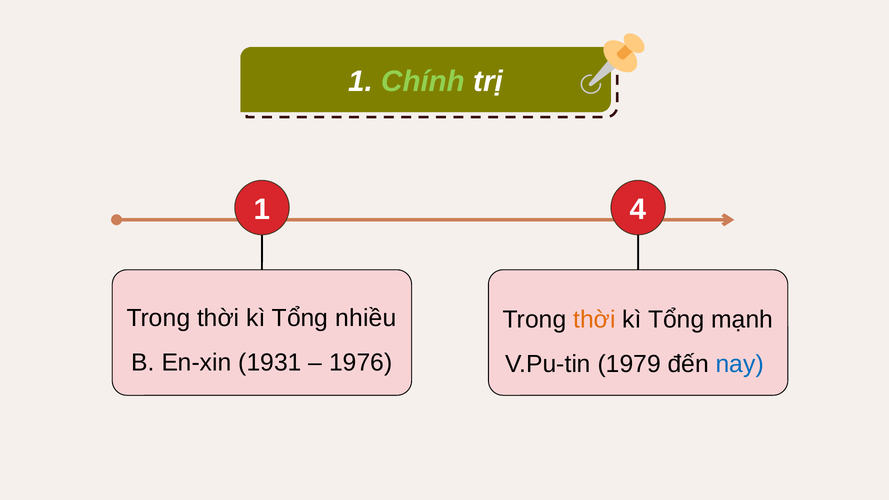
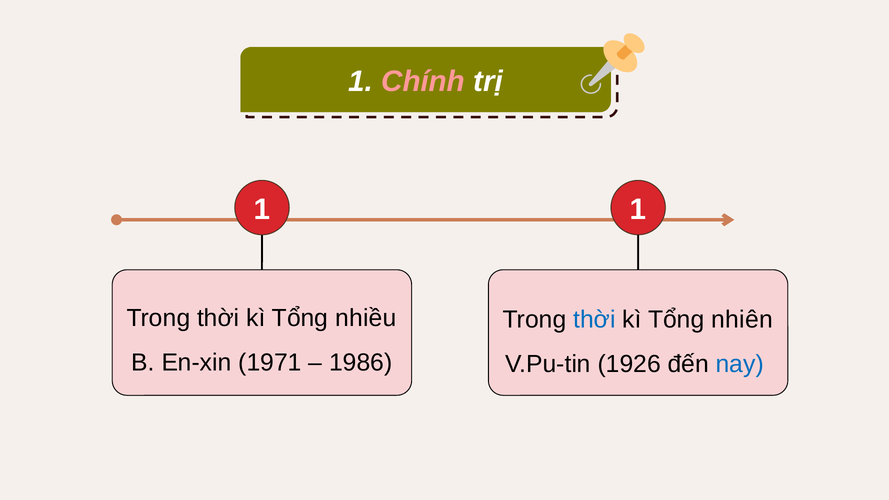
Chính colour: light green -> pink
1 4: 4 -> 1
thời at (594, 319) colour: orange -> blue
mạnh: mạnh -> nhiên
1931: 1931 -> 1971
1976: 1976 -> 1986
1979: 1979 -> 1926
